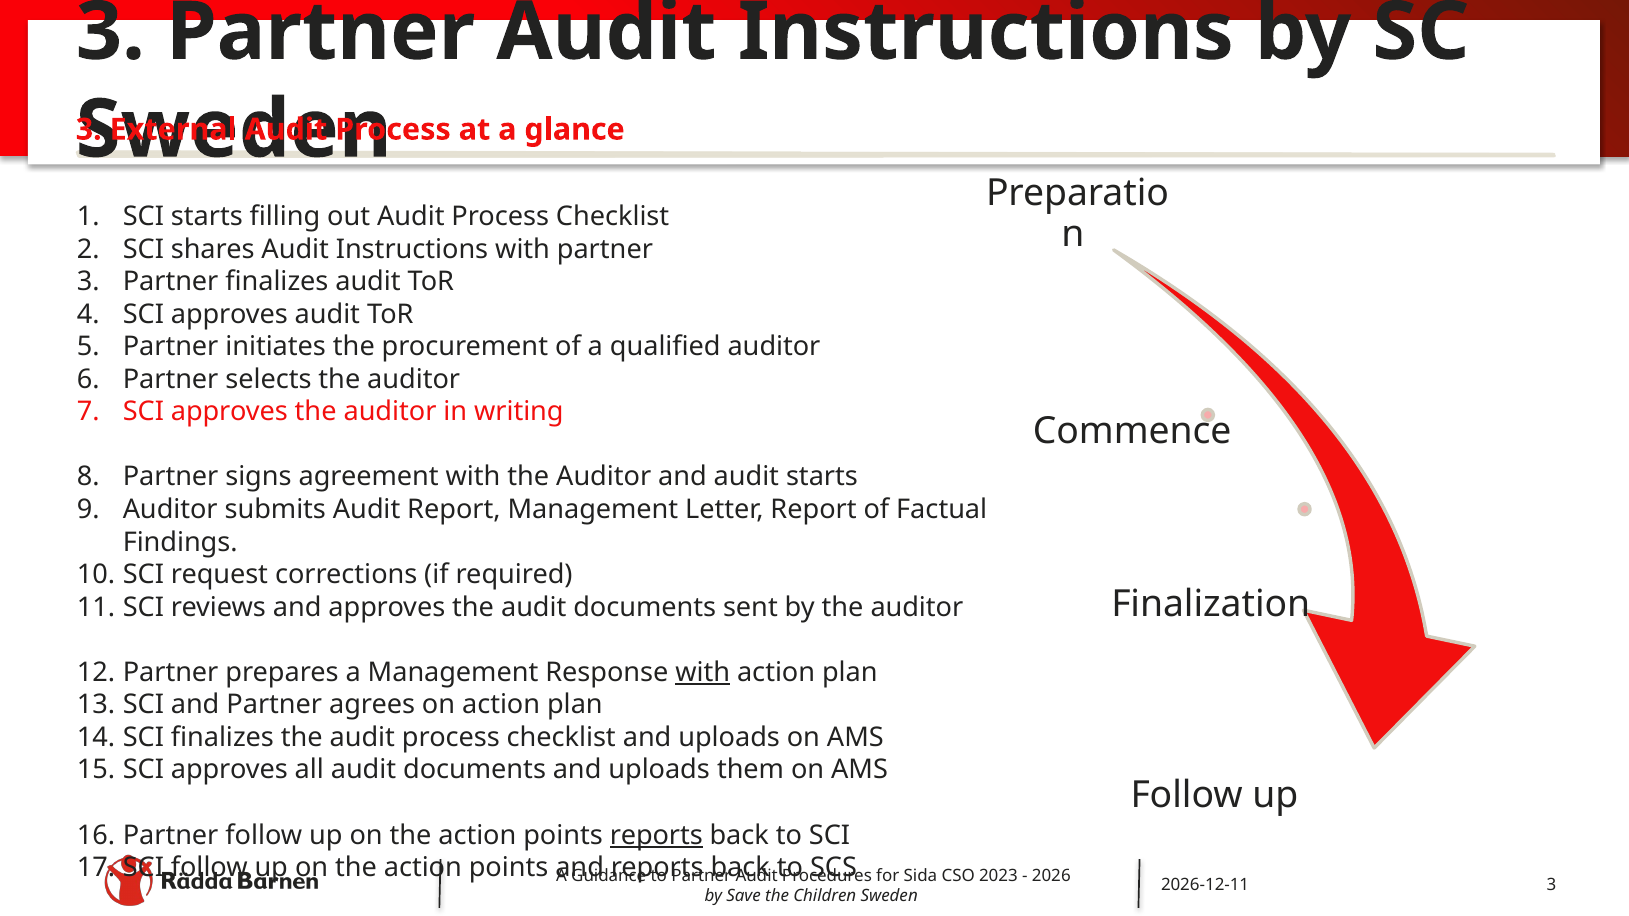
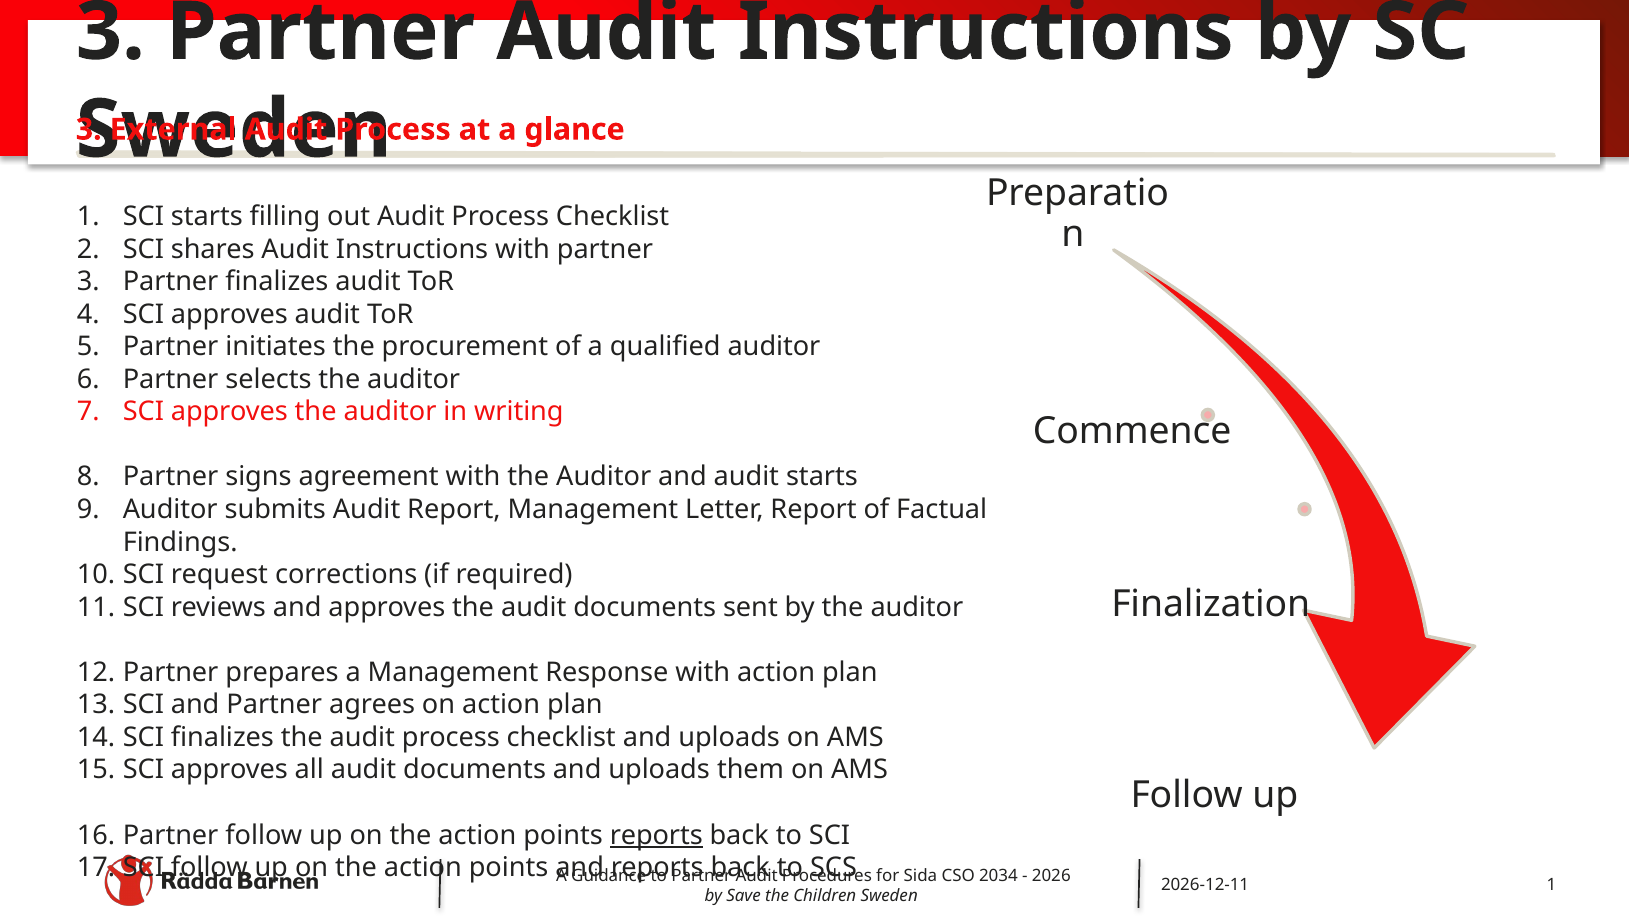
with at (703, 673) underline: present -> none
2023: 2023 -> 2034
3 at (1552, 885): 3 -> 1
